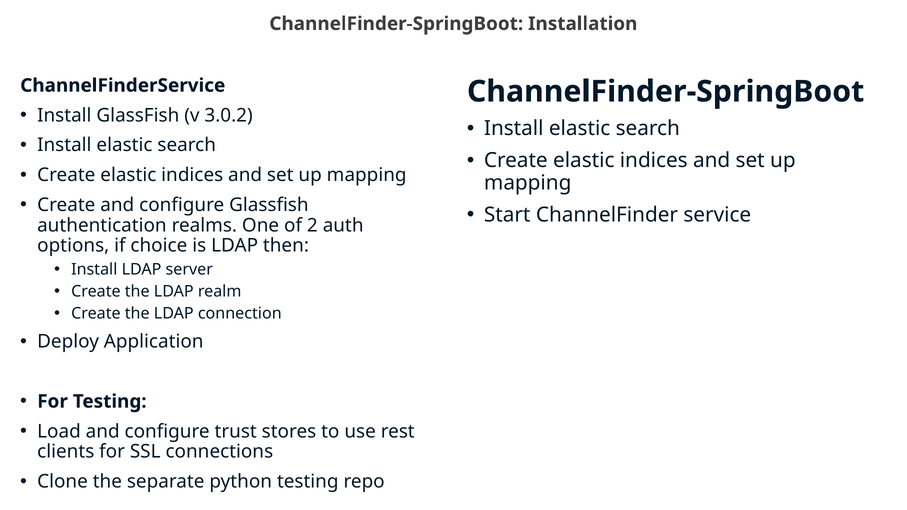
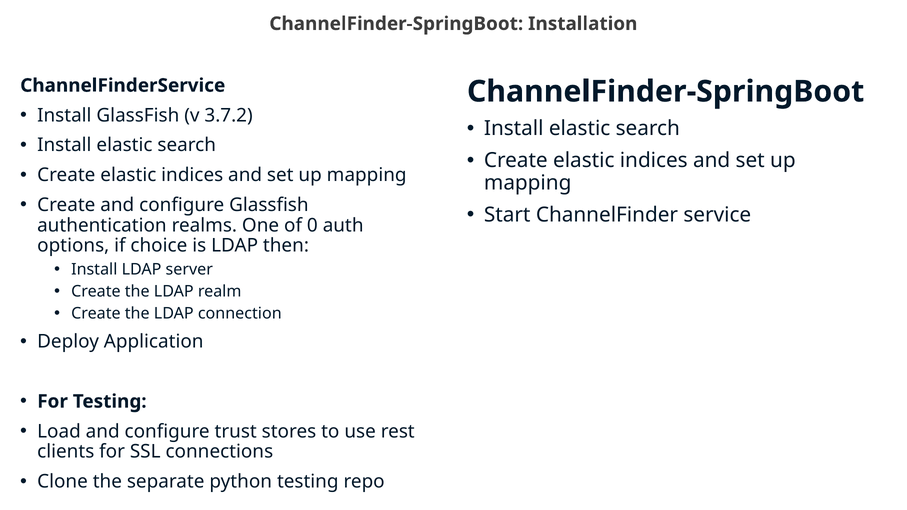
3.0.2: 3.0.2 -> 3.7.2
2: 2 -> 0
